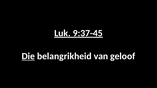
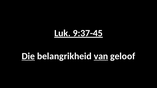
van underline: none -> present
